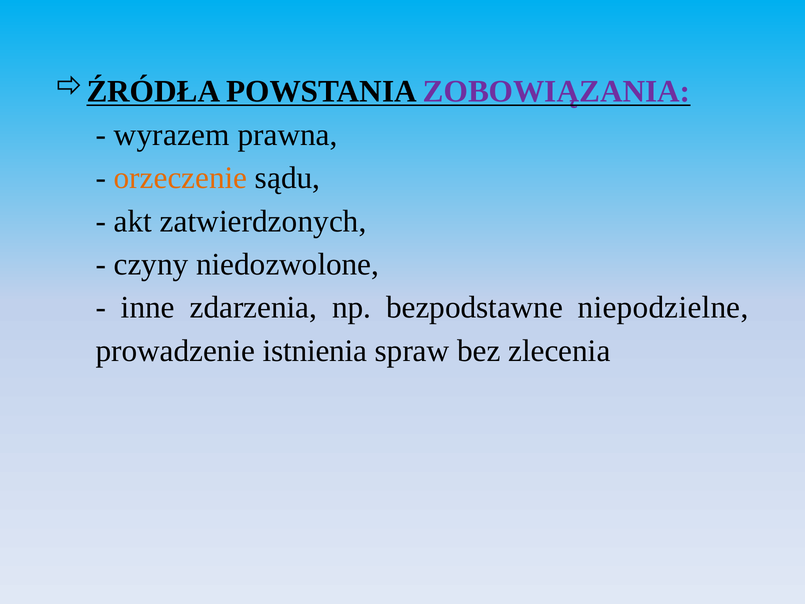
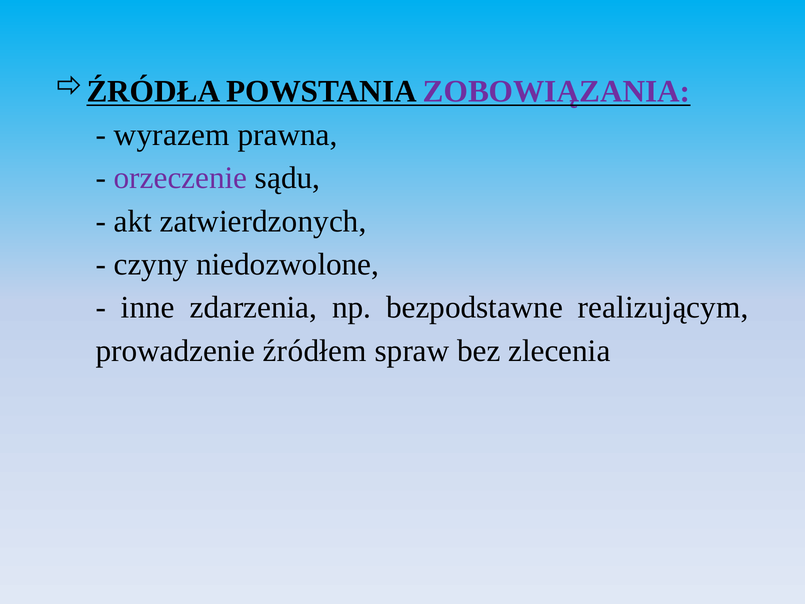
orzeczenie colour: orange -> purple
niepodzielne: niepodzielne -> realizującym
istnienia: istnienia -> źródłem
